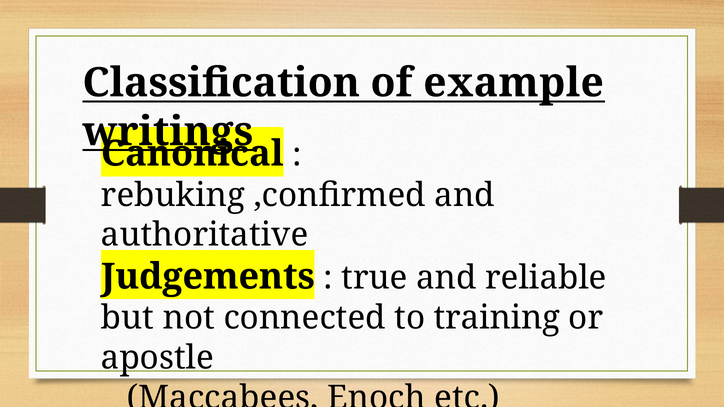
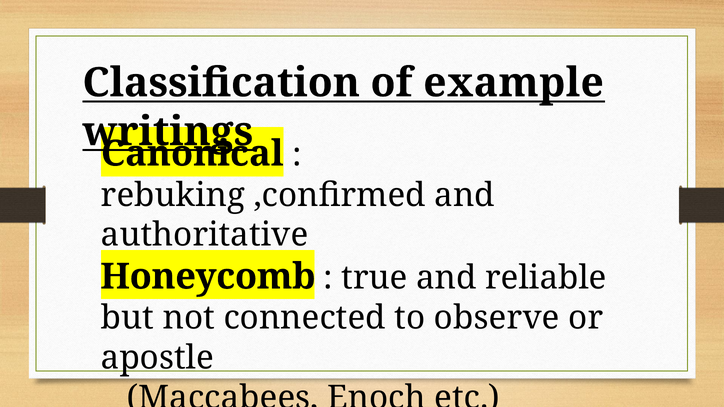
Judgements: Judgements -> Honeycomb
training: training -> observe
